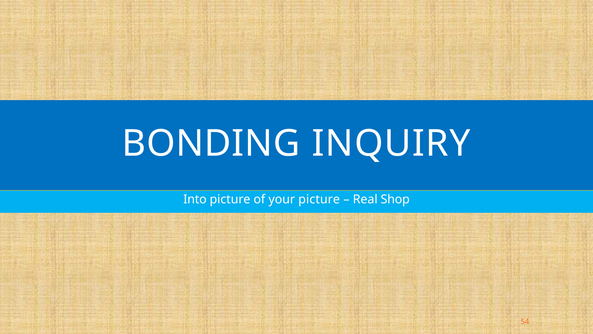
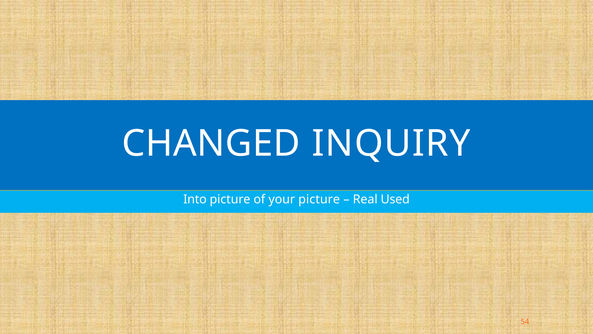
BONDING: BONDING -> CHANGED
Shop: Shop -> Used
